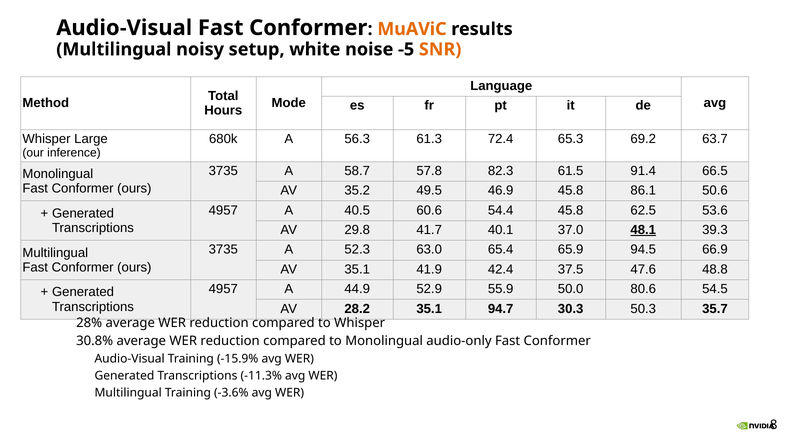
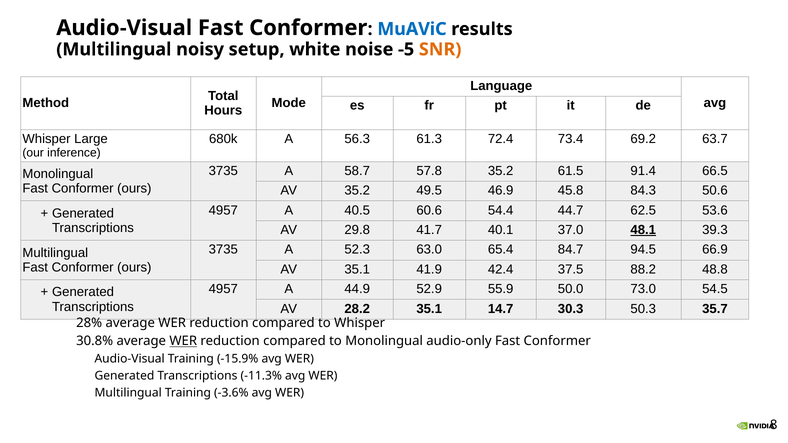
MuAViC colour: orange -> blue
65.3: 65.3 -> 73.4
57.8 82.3: 82.3 -> 35.2
86.1: 86.1 -> 84.3
54.4 45.8: 45.8 -> 44.7
65.9: 65.9 -> 84.7
47.6: 47.6 -> 88.2
80.6: 80.6 -> 73.0
94.7: 94.7 -> 14.7
WER at (183, 341) underline: none -> present
